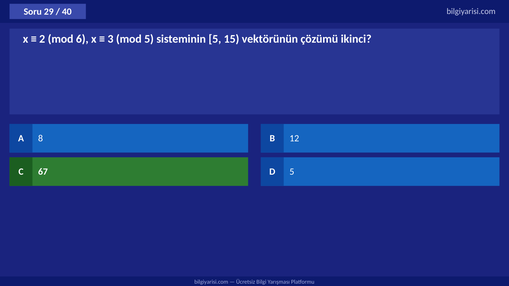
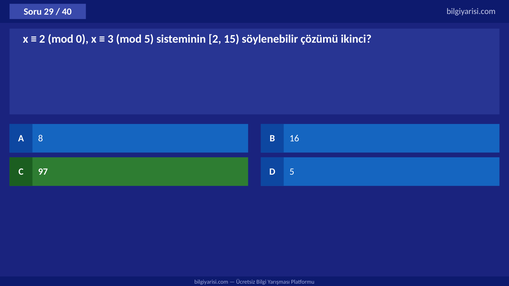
6: 6 -> 0
sisteminin 5: 5 -> 2
vektörünün: vektörünün -> söylenebilir
12: 12 -> 16
67: 67 -> 97
